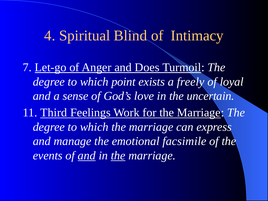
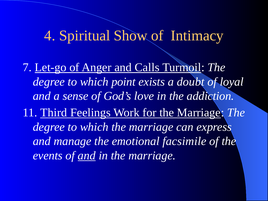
Blind: Blind -> Show
Does: Does -> Calls
freely: freely -> doubt
uncertain: uncertain -> addiction
the at (118, 156) underline: present -> none
